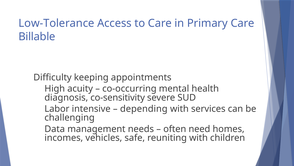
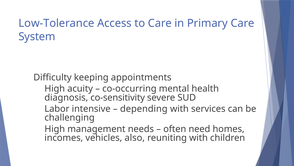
Billable: Billable -> System
Data at (55, 129): Data -> High
safe: safe -> also
